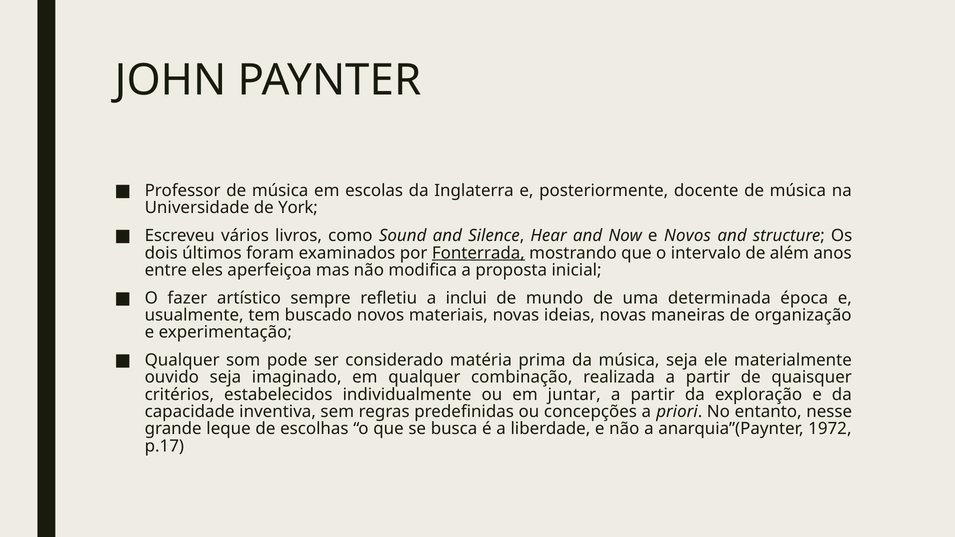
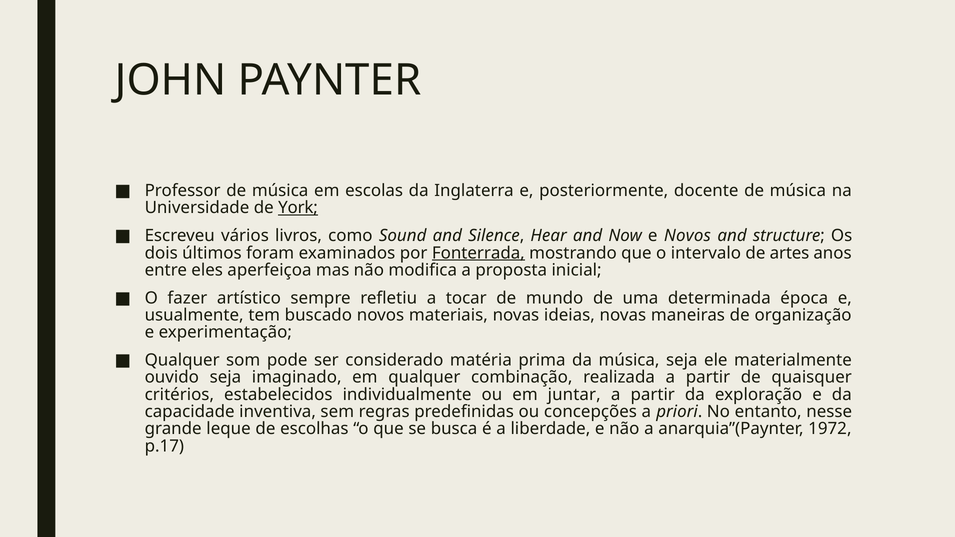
York underline: none -> present
além: além -> artes
inclui: inclui -> tocar
